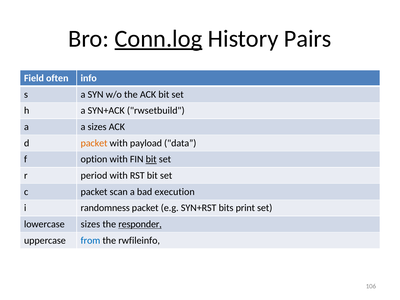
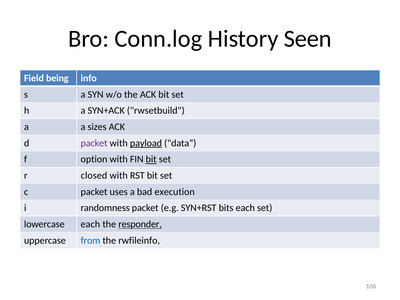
Conn.log underline: present -> none
Pairs: Pairs -> Seen
often: often -> being
packet at (94, 143) colour: orange -> purple
payload underline: none -> present
period: period -> closed
scan: scan -> uses
bits print: print -> each
lowercase sizes: sizes -> each
